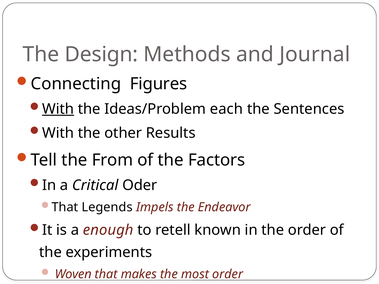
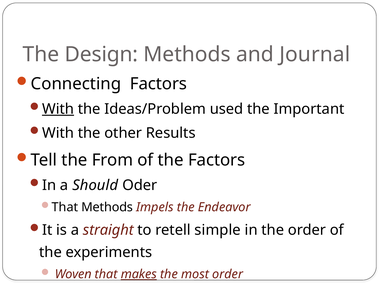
Connecting Figures: Figures -> Factors
each: each -> used
Sentences: Sentences -> Important
Critical: Critical -> Should
That Legends: Legends -> Methods
enough: enough -> straight
known: known -> simple
makes underline: none -> present
